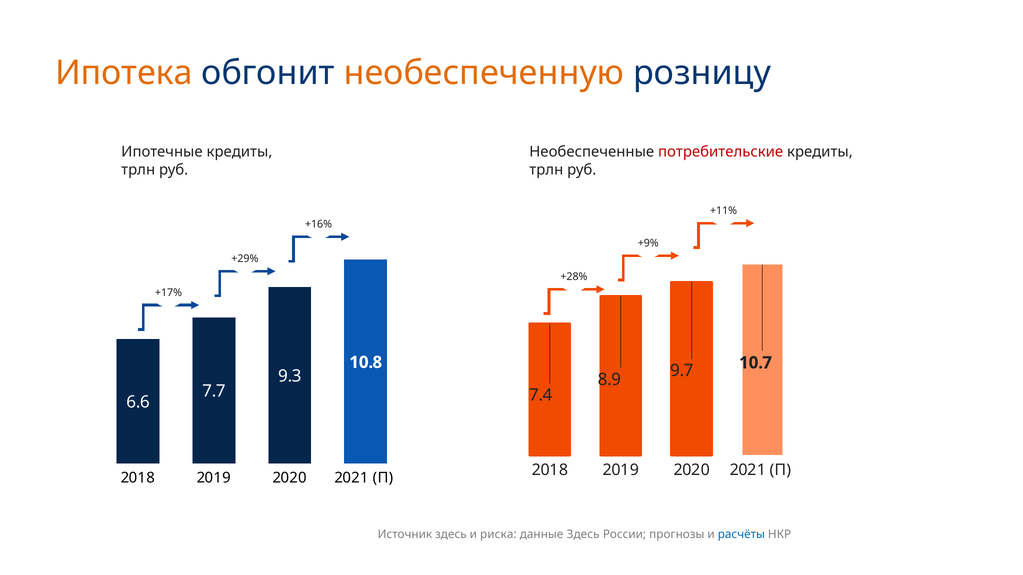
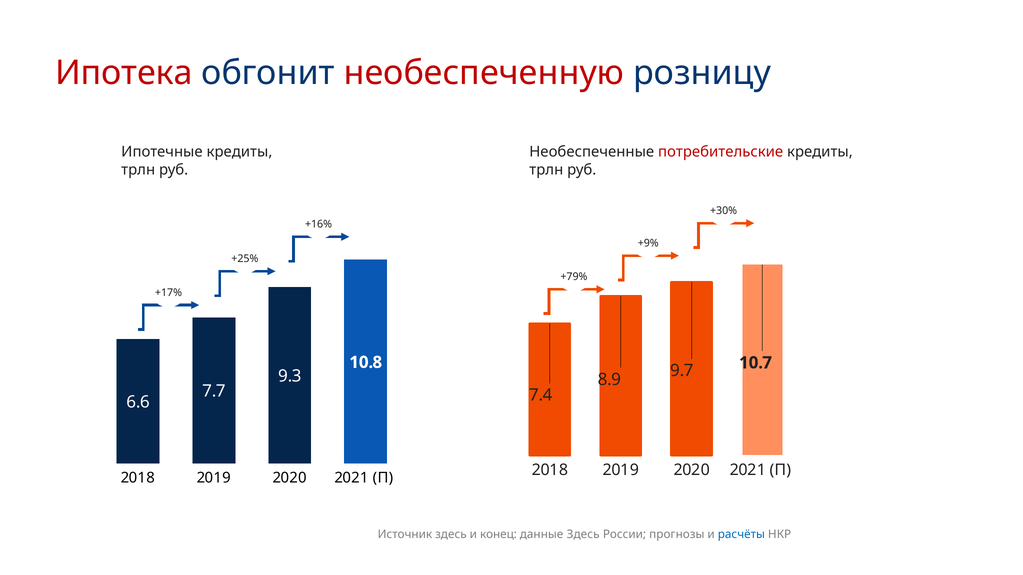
Ипотека colour: orange -> red
необеспеченную colour: orange -> red
+11%: +11% -> +30%
+29%: +29% -> +25%
+28%: +28% -> +79%
риска: риска -> конец
